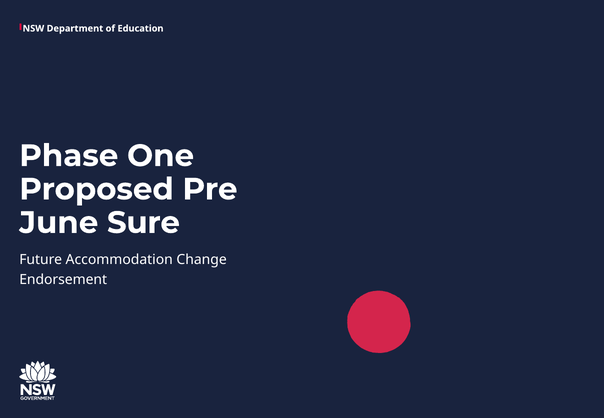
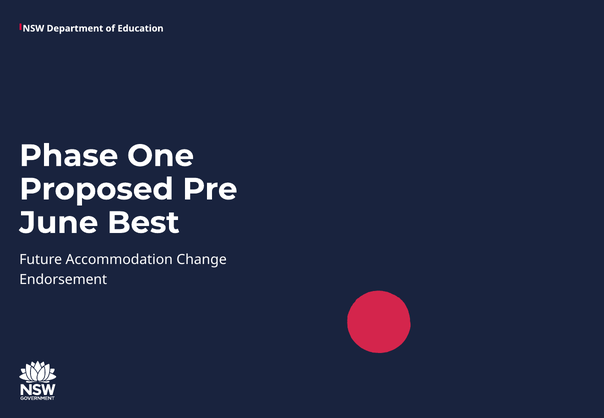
Sure: Sure -> Best
